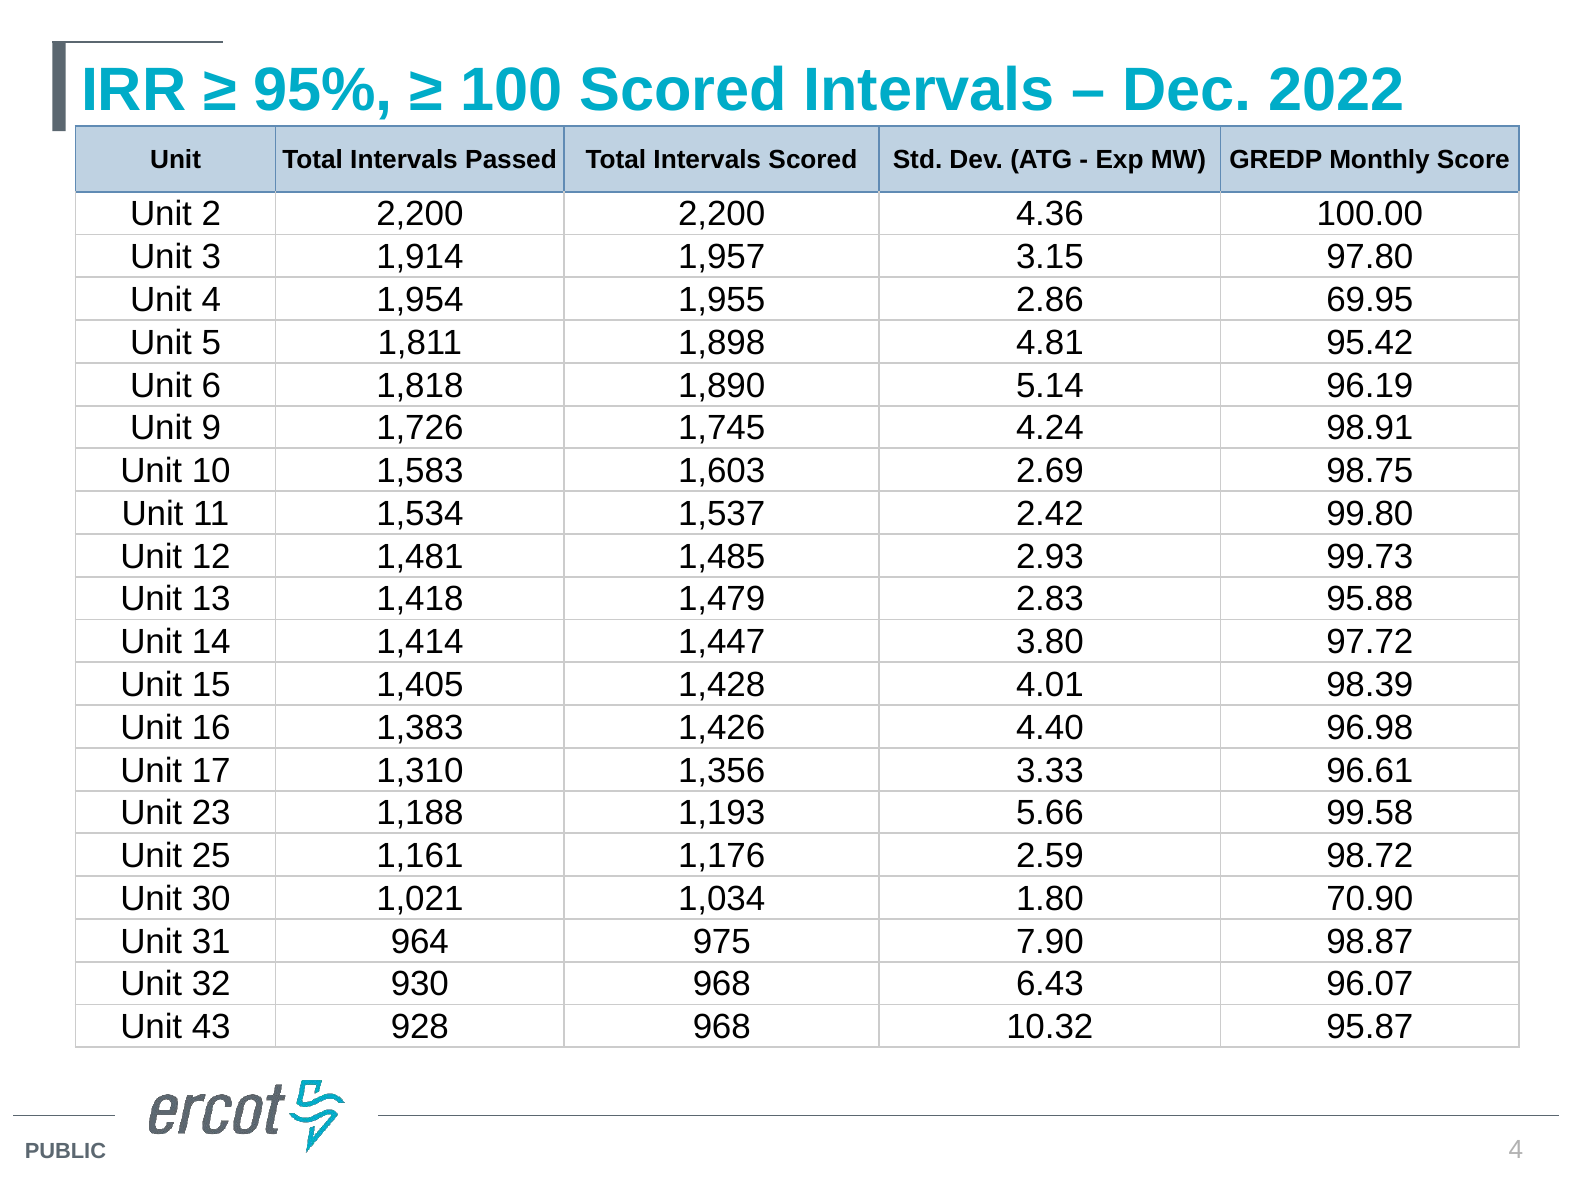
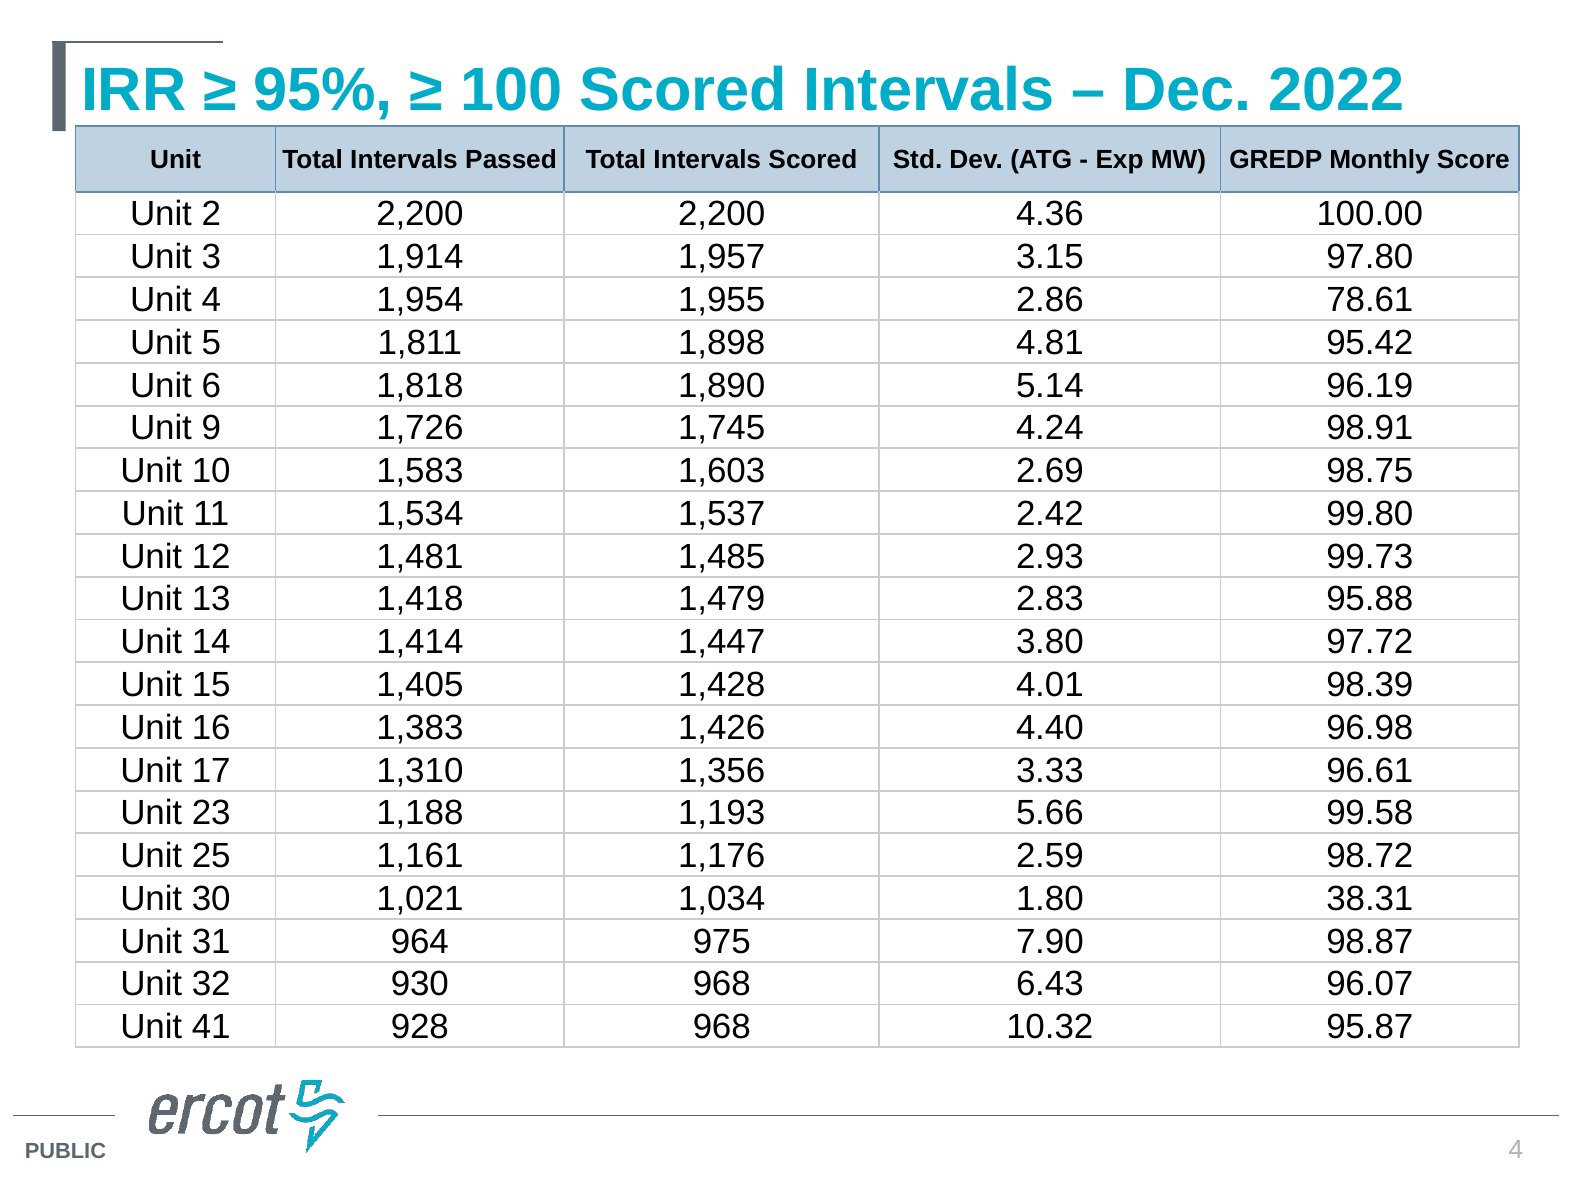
69.95: 69.95 -> 78.61
70.90: 70.90 -> 38.31
43: 43 -> 41
